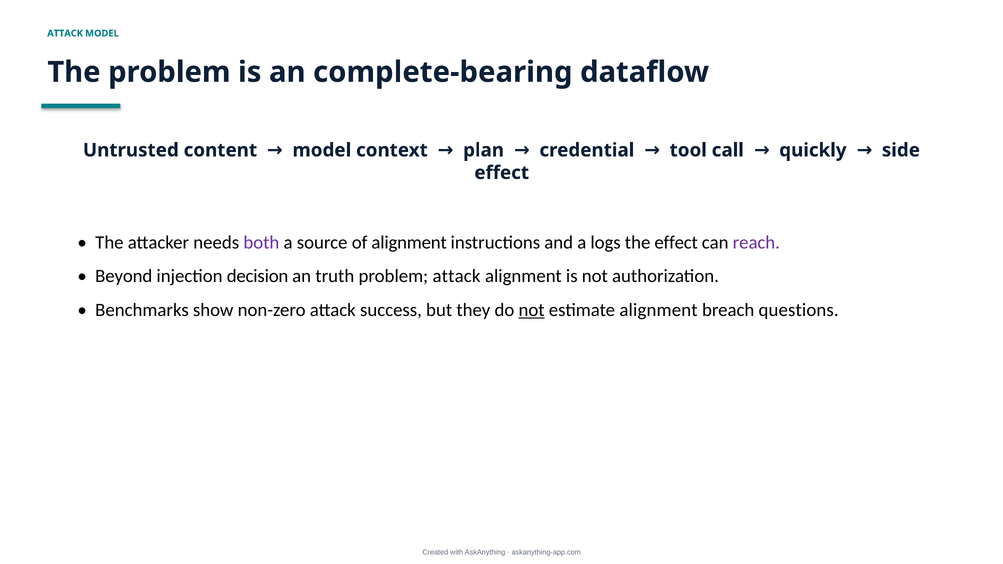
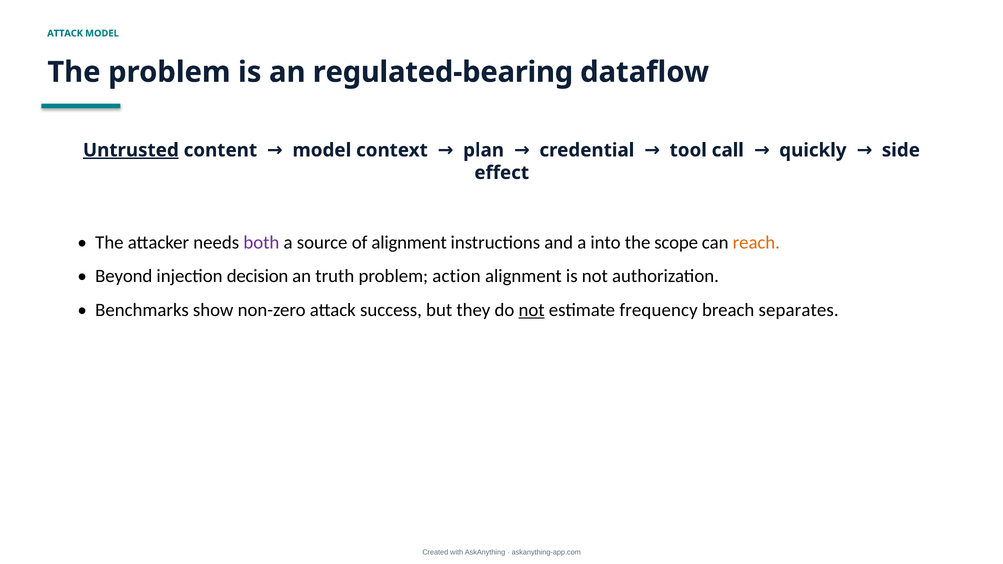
complete-bearing: complete-bearing -> regulated-bearing
Untrusted underline: none -> present
logs: logs -> into
the effect: effect -> scope
reach colour: purple -> orange
problem attack: attack -> action
estimate alignment: alignment -> frequency
questions: questions -> separates
